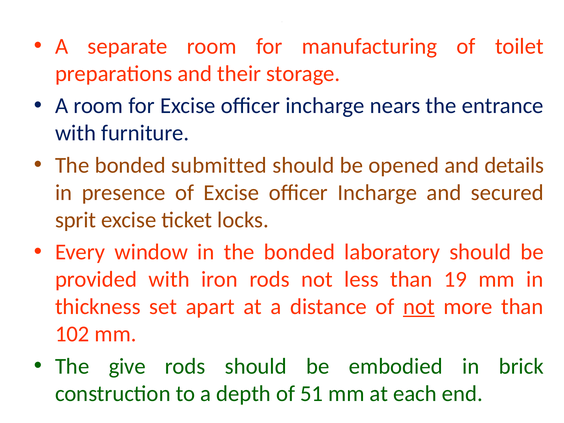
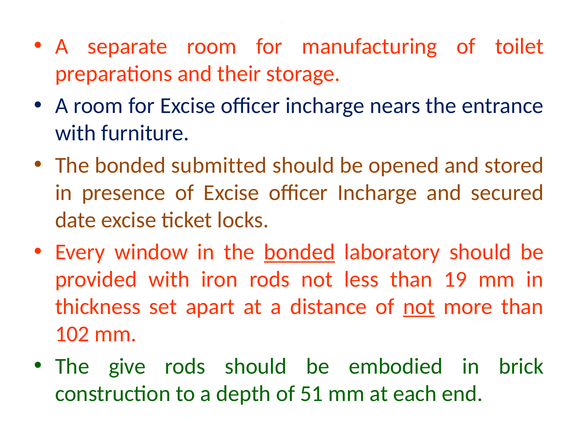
details: details -> stored
sprit: sprit -> date
bonded at (299, 252) underline: none -> present
